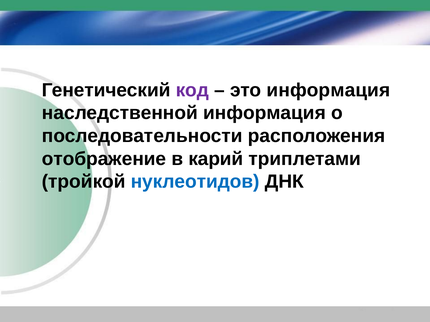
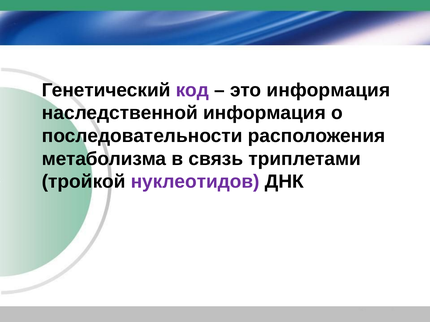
отображение: отображение -> метаболизма
карий: карий -> связь
нуклеотидов colour: blue -> purple
